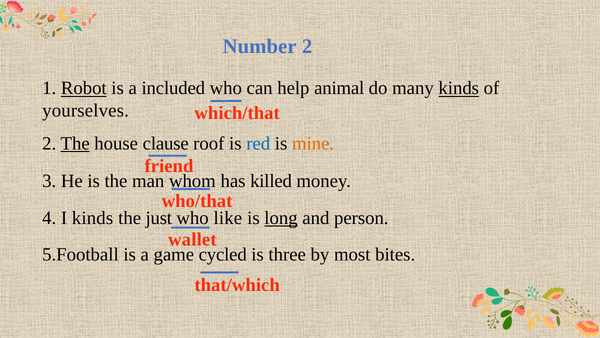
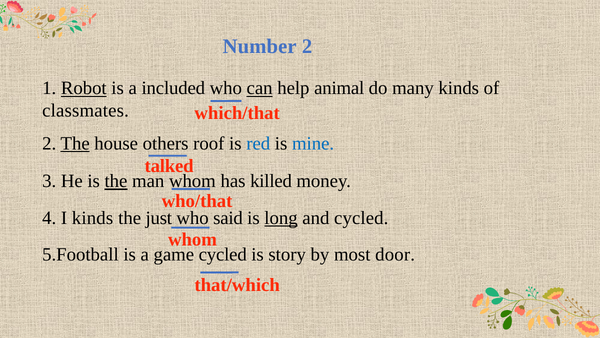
can underline: none -> present
kinds at (459, 88) underline: present -> none
yourselves: yourselves -> classmates
clause: clause -> others
mine colour: orange -> blue
friend: friend -> talked
the at (116, 181) underline: none -> present
like: like -> said
and person: person -> cycled
wallet at (192, 239): wallet -> whom
three: three -> story
bites: bites -> door
